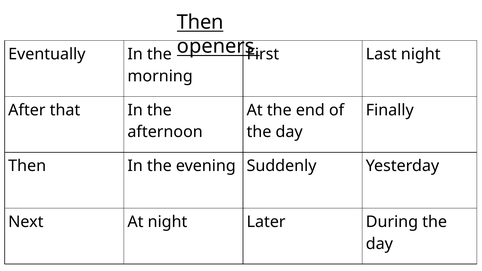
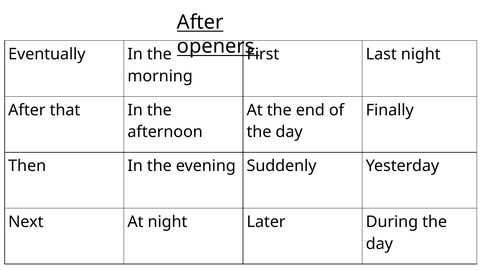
Then at (200, 22): Then -> After
